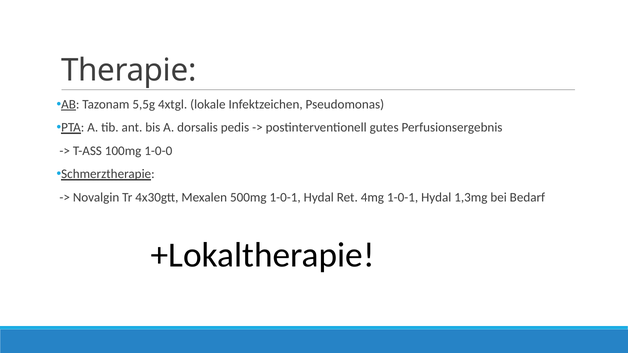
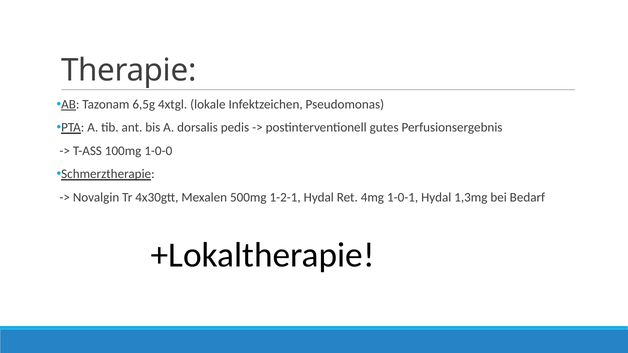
5,5g: 5,5g -> 6,5g
500mg 1-0-1: 1-0-1 -> 1-2-1
